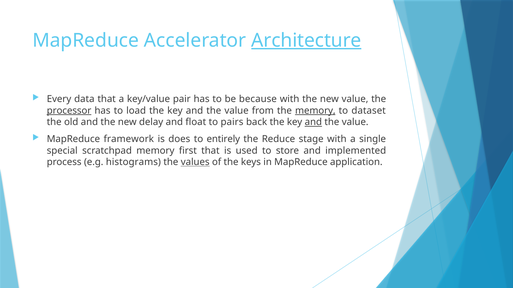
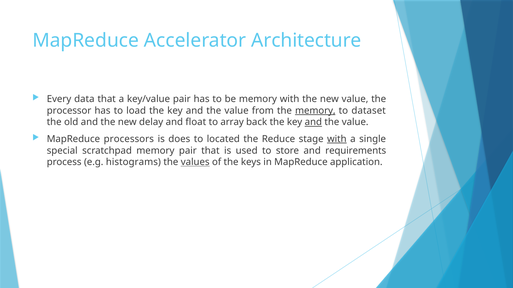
Architecture underline: present -> none
be because: because -> memory
processor underline: present -> none
pairs: pairs -> array
framework: framework -> processors
entirely: entirely -> located
with at (337, 139) underline: none -> present
memory first: first -> pair
implemented: implemented -> requirements
